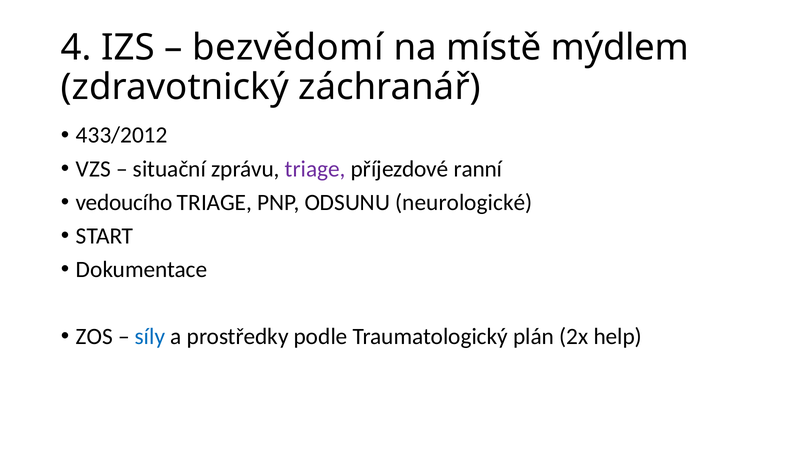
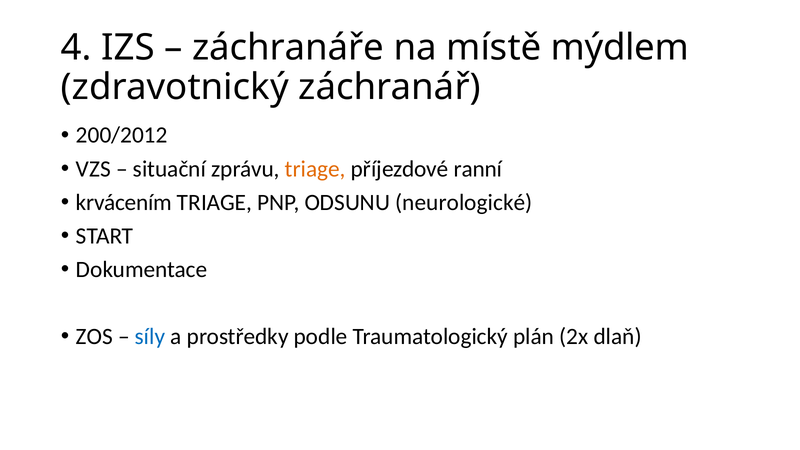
bezvědomí: bezvědomí -> záchranáře
433/2012: 433/2012 -> 200/2012
triage at (315, 169) colour: purple -> orange
vedoucího: vedoucího -> krvácením
help: help -> dlaň
